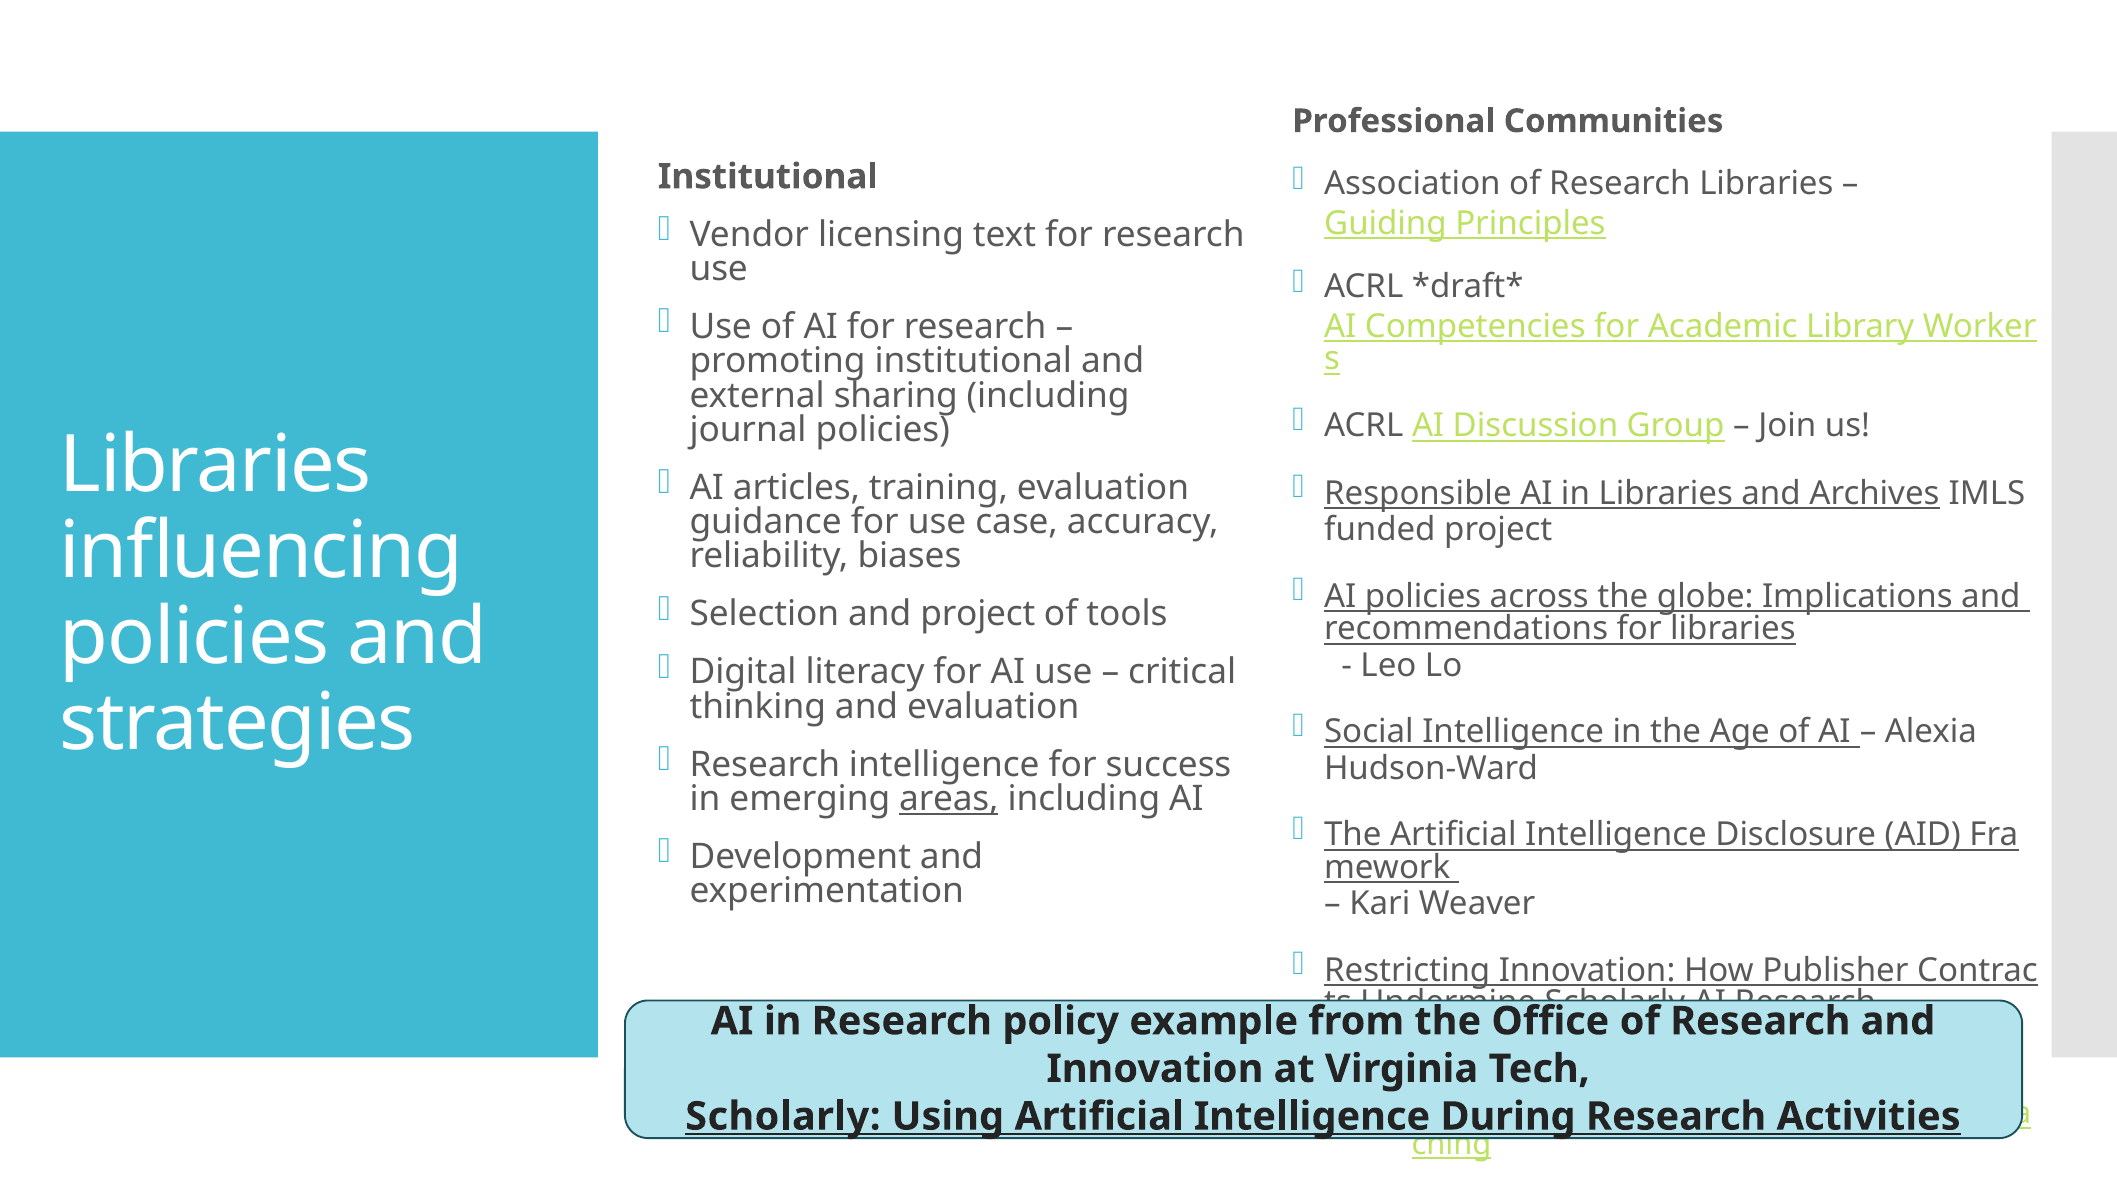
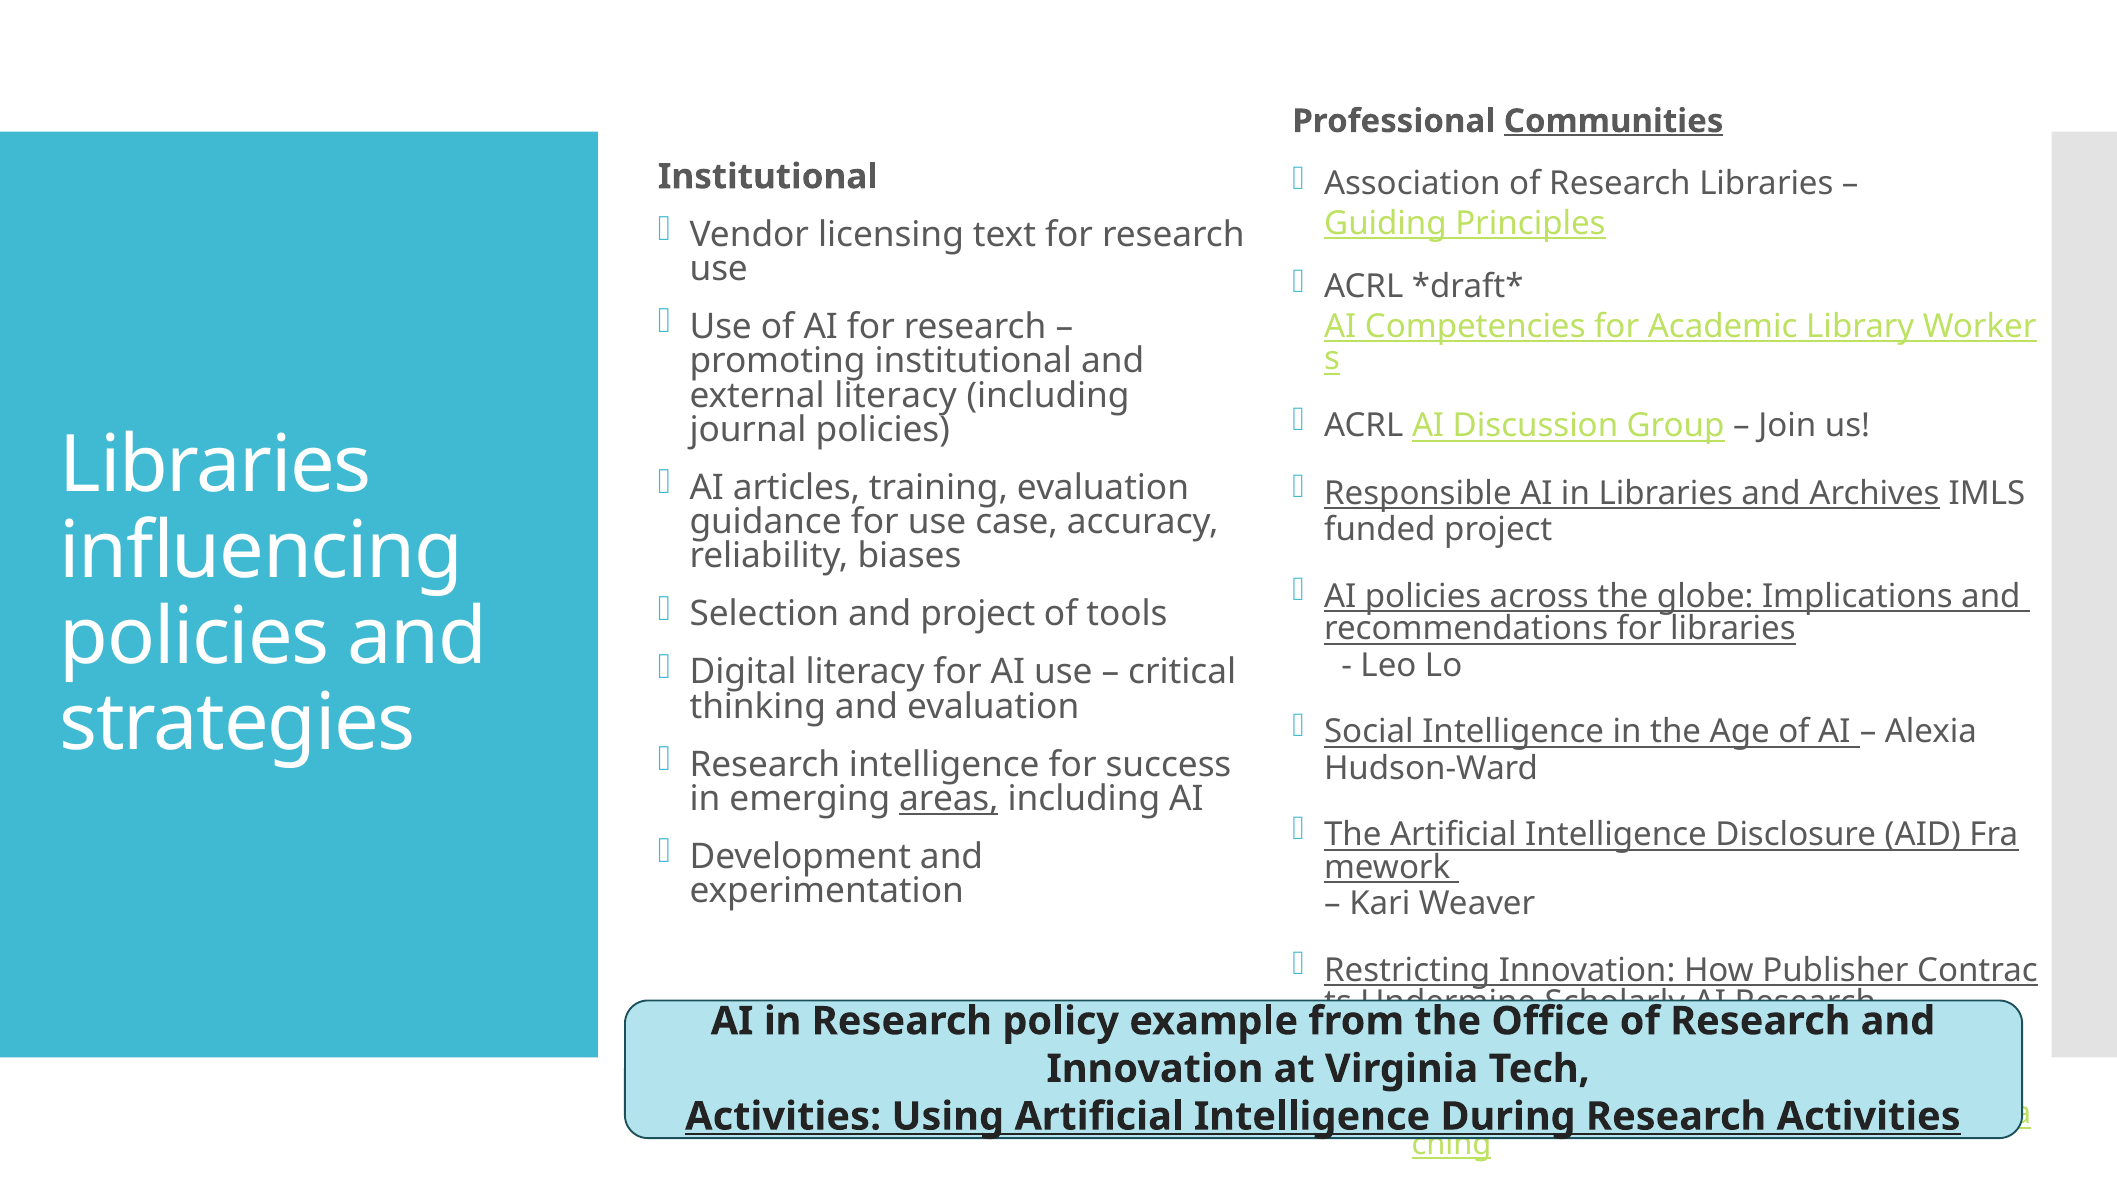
Communities underline: none -> present
external sharing: sharing -> literacy
Scholarly at (783, 1116): Scholarly -> Activities
